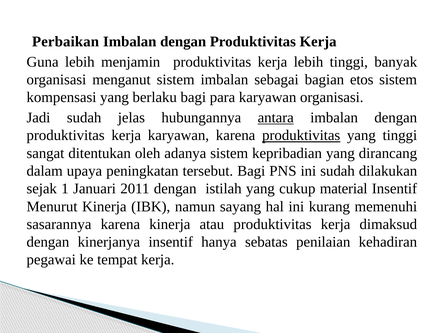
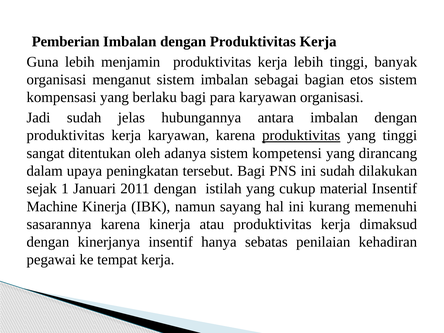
Perbaikan: Perbaikan -> Pemberian
antara underline: present -> none
kepribadian: kepribadian -> kompetensi
Menurut: Menurut -> Machine
